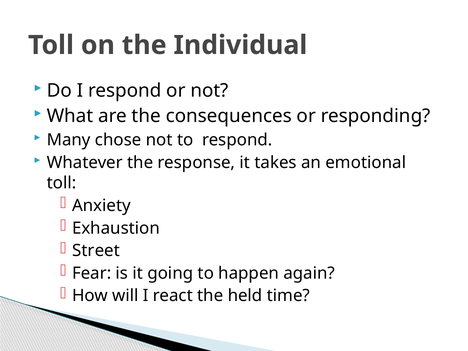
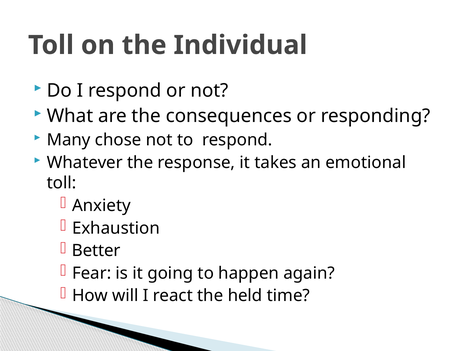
Street: Street -> Better
